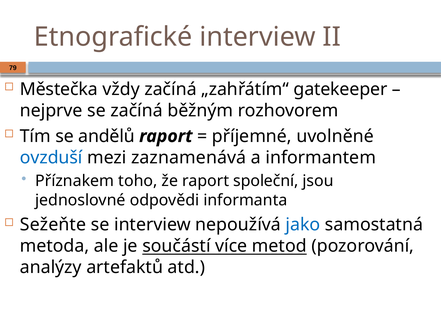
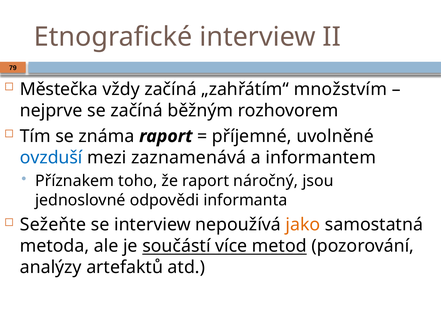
gatekeeper: gatekeeper -> množstvím
andělů: andělů -> známa
společní: společní -> náročný
jako colour: blue -> orange
